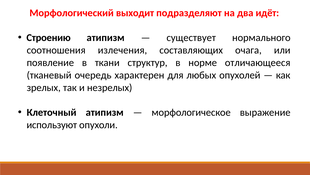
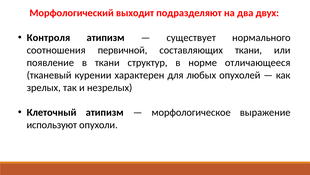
идёт: идёт -> двух
Строению: Строению -> Контроля
излечения: излечения -> первичной
составляющих очага: очага -> ткани
очередь: очередь -> курении
